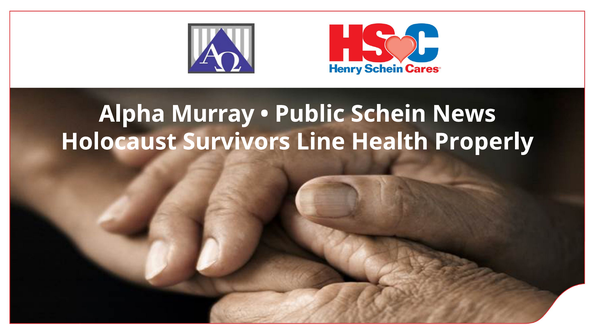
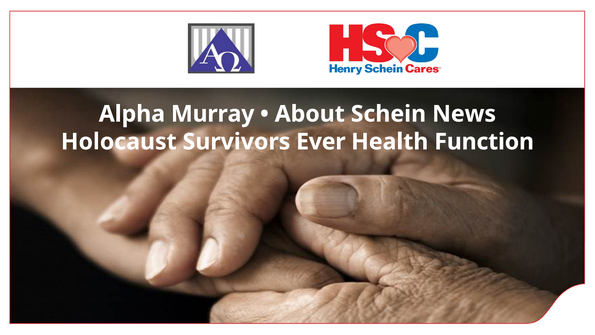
Public: Public -> About
Line: Line -> Ever
Properly: Properly -> Function
